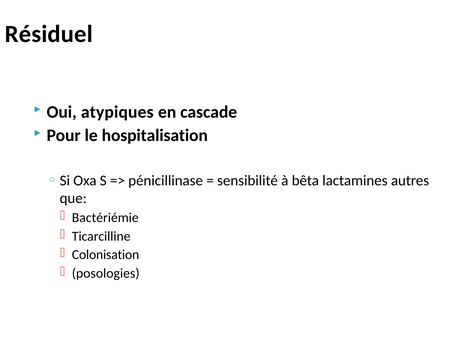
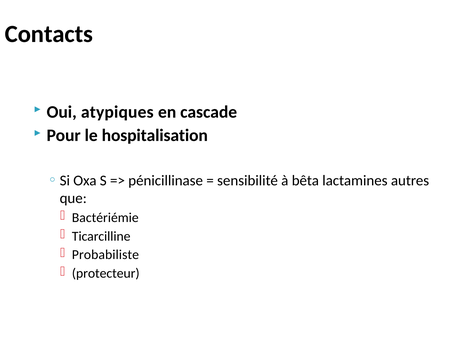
Résiduel: Résiduel -> Contacts
Colonisation: Colonisation -> Probabiliste
posologies: posologies -> protecteur
